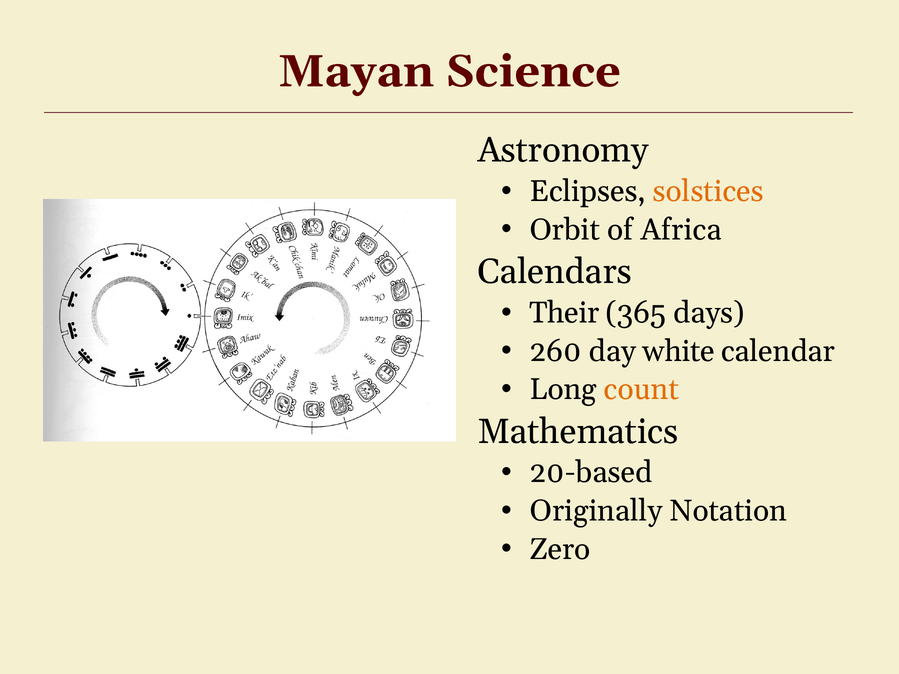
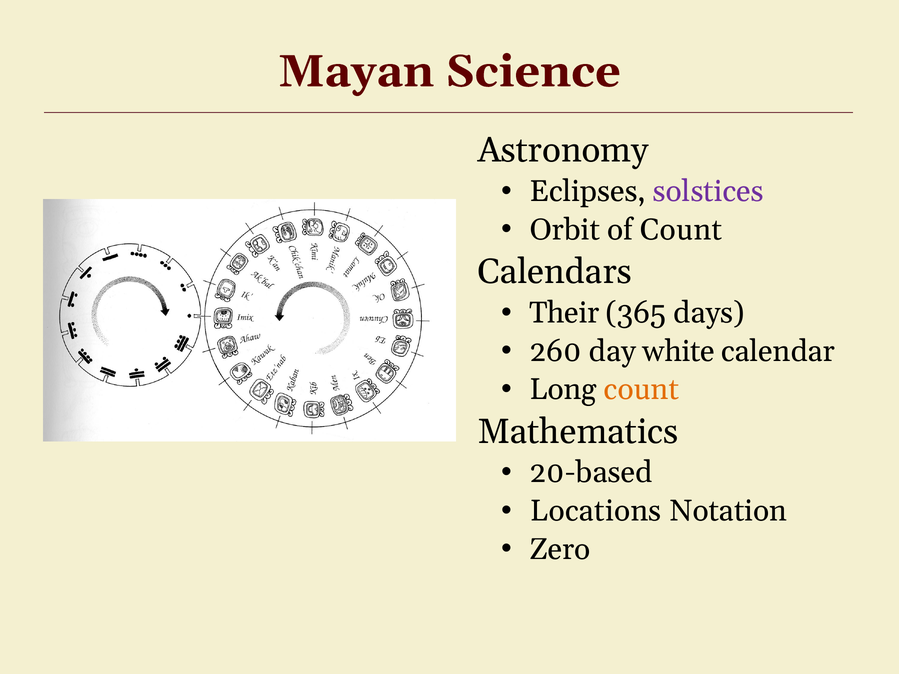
solstices colour: orange -> purple
of Africa: Africa -> Count
Originally: Originally -> Locations
